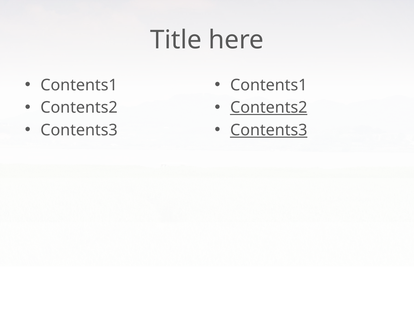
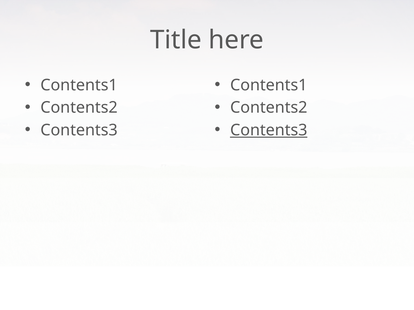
Contents2 at (269, 108) underline: present -> none
